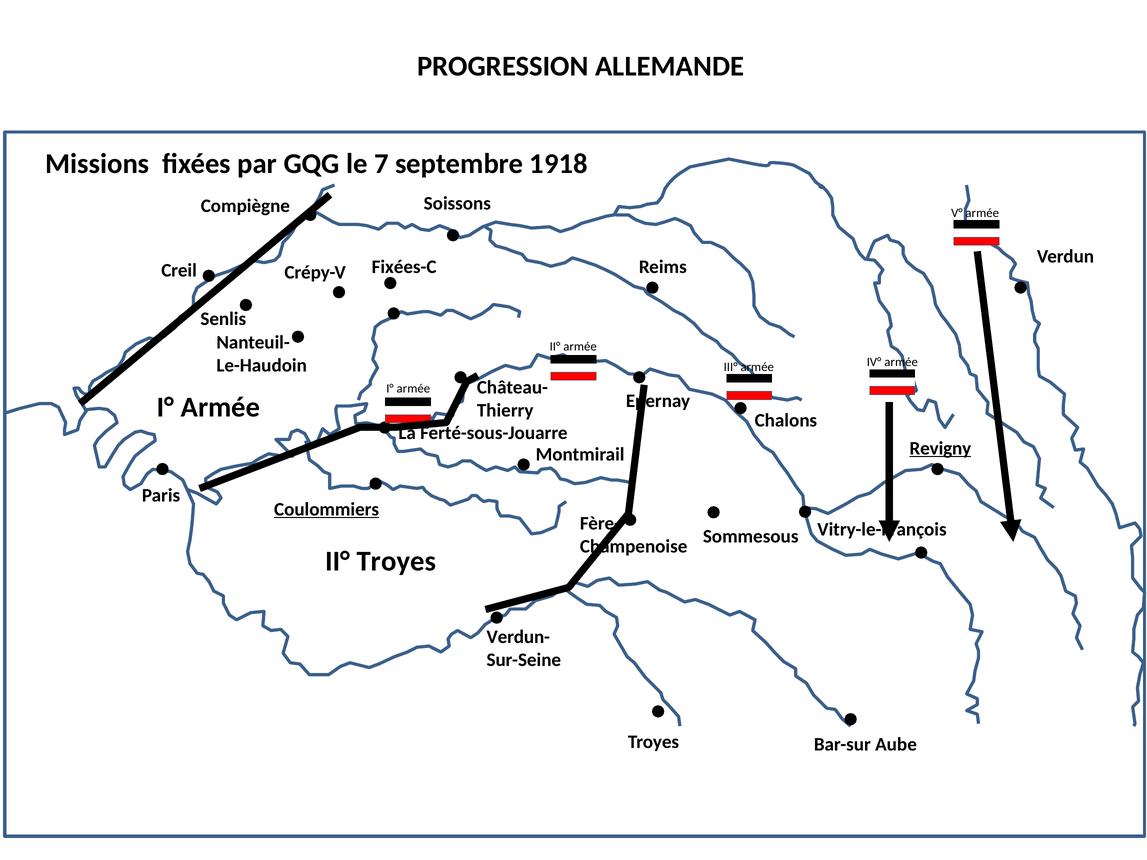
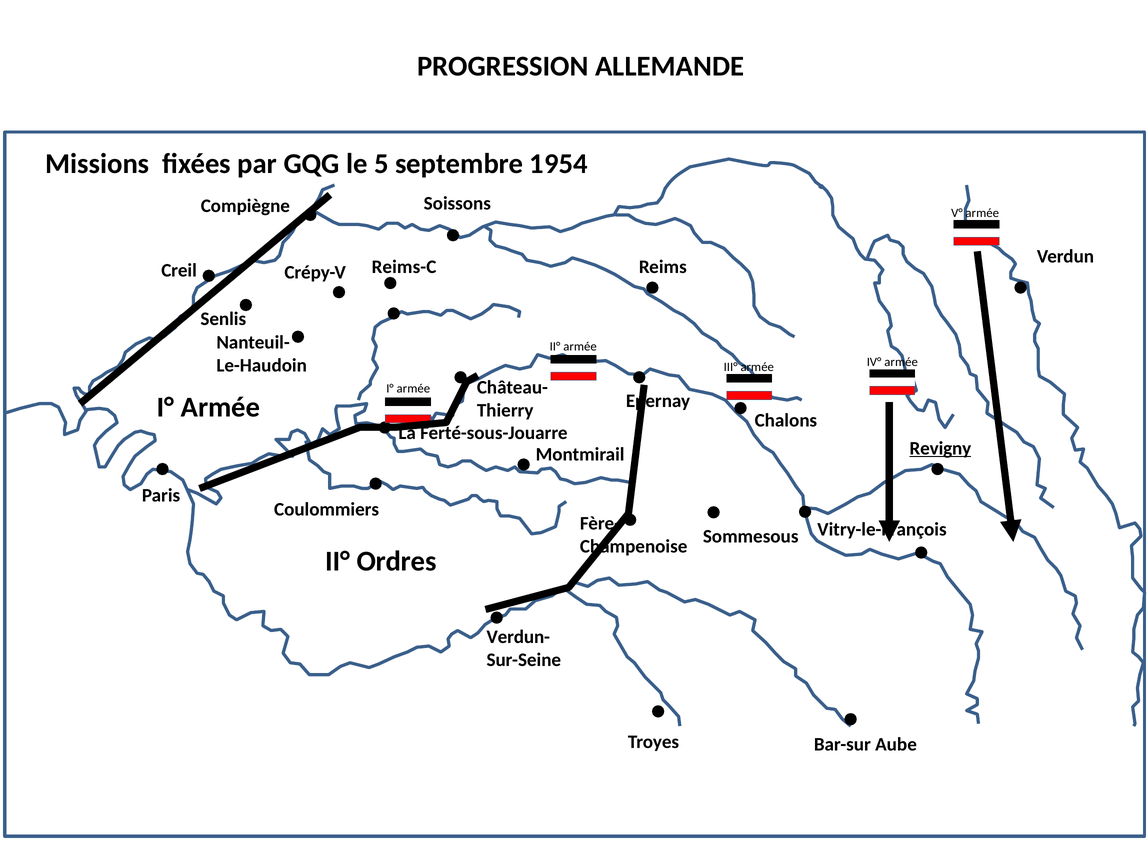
7: 7 -> 5
1918: 1918 -> 1954
Fixées-C: Fixées-C -> Reims-C
Coulommiers underline: present -> none
II° Troyes: Troyes -> Ordres
